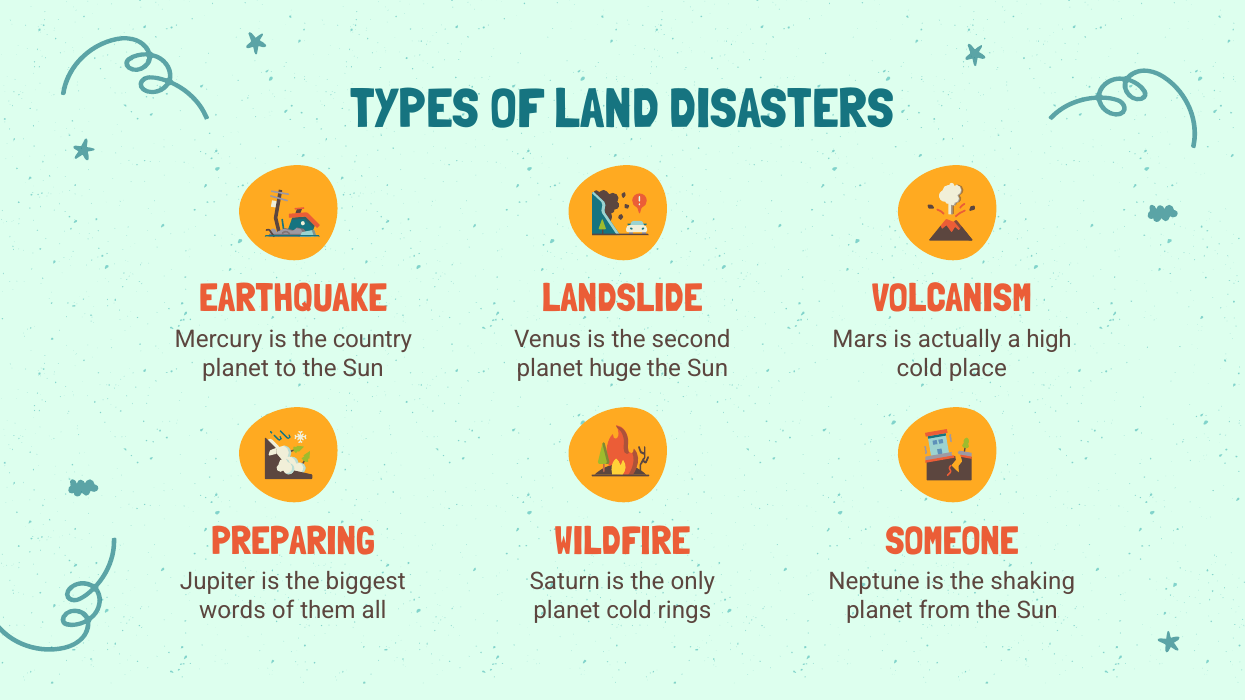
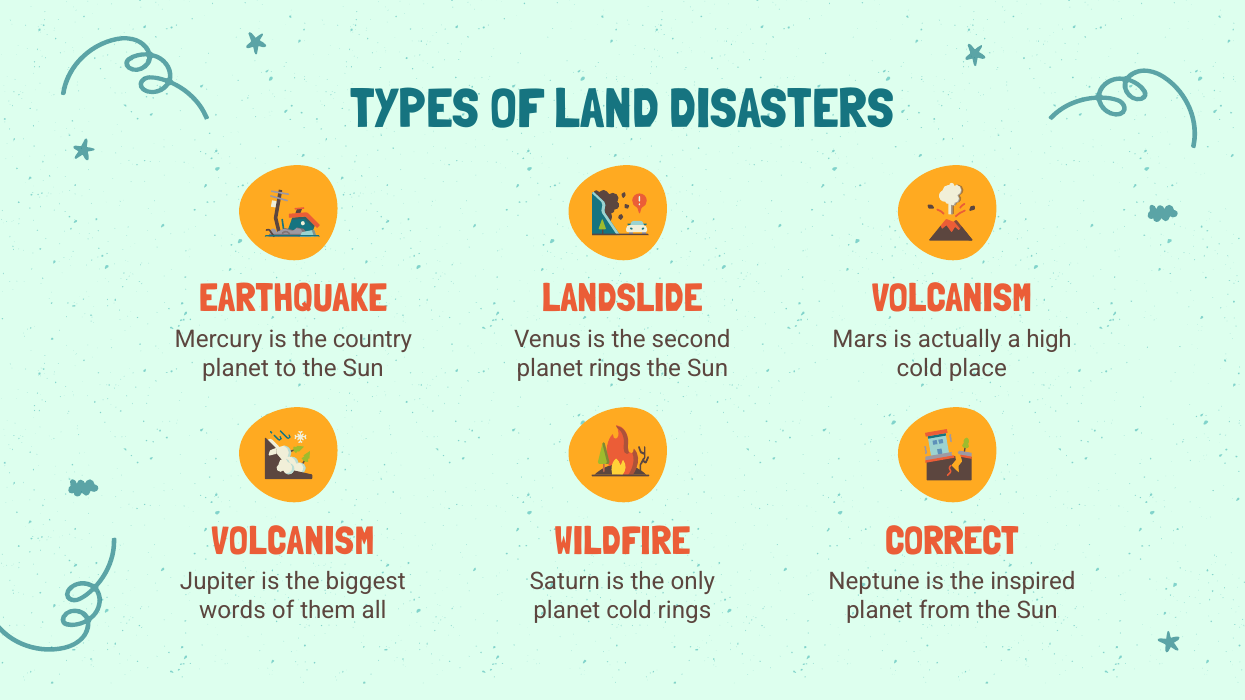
planet huge: huge -> rings
PREPARING at (293, 541): PREPARING -> VOLCANISM
SOMEONE: SOMEONE -> CORRECT
shaking: shaking -> inspired
